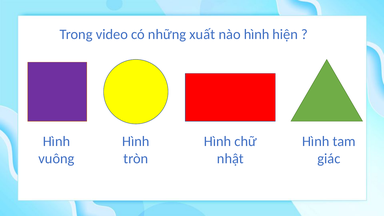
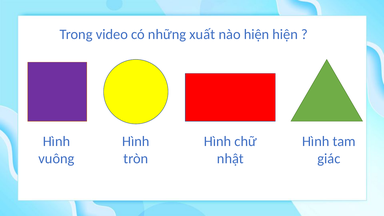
nào hình: hình -> hiện
